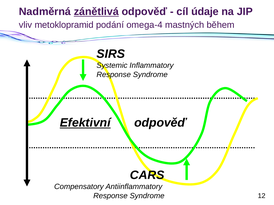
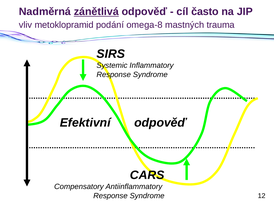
údaje: údaje -> často
omega-4: omega-4 -> omega-8
během: během -> trauma
Efektivní underline: present -> none
